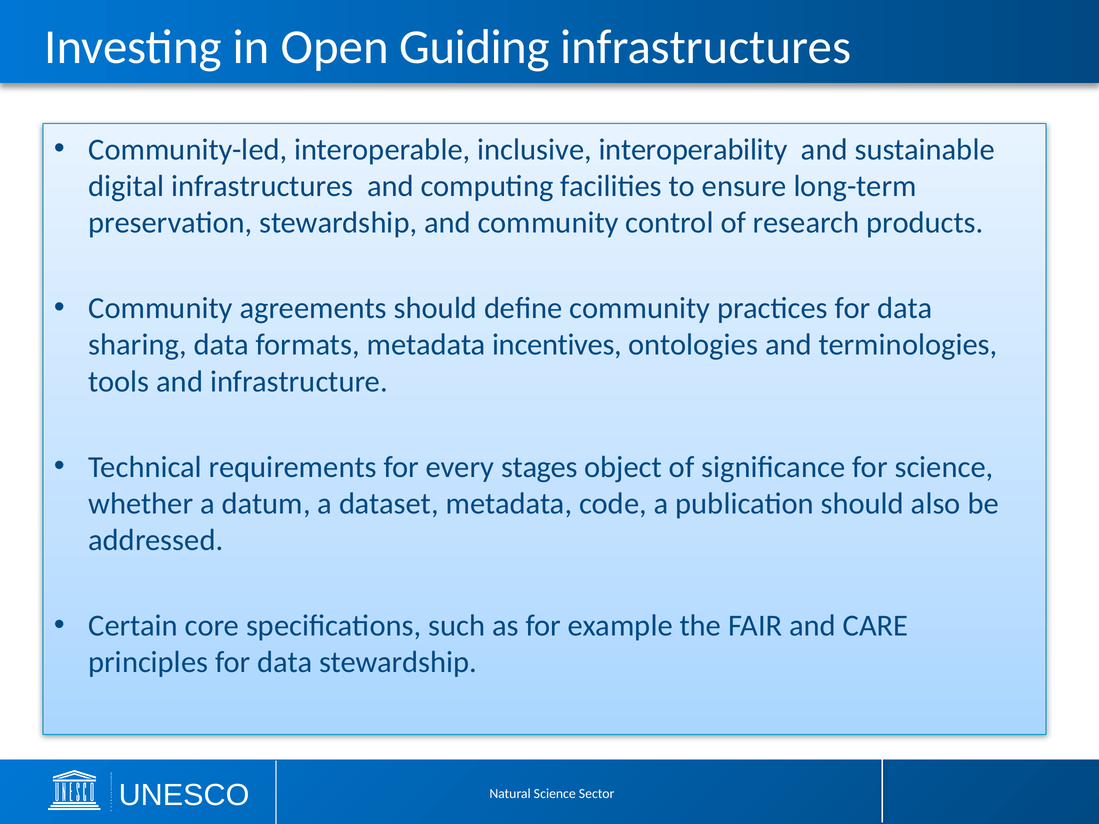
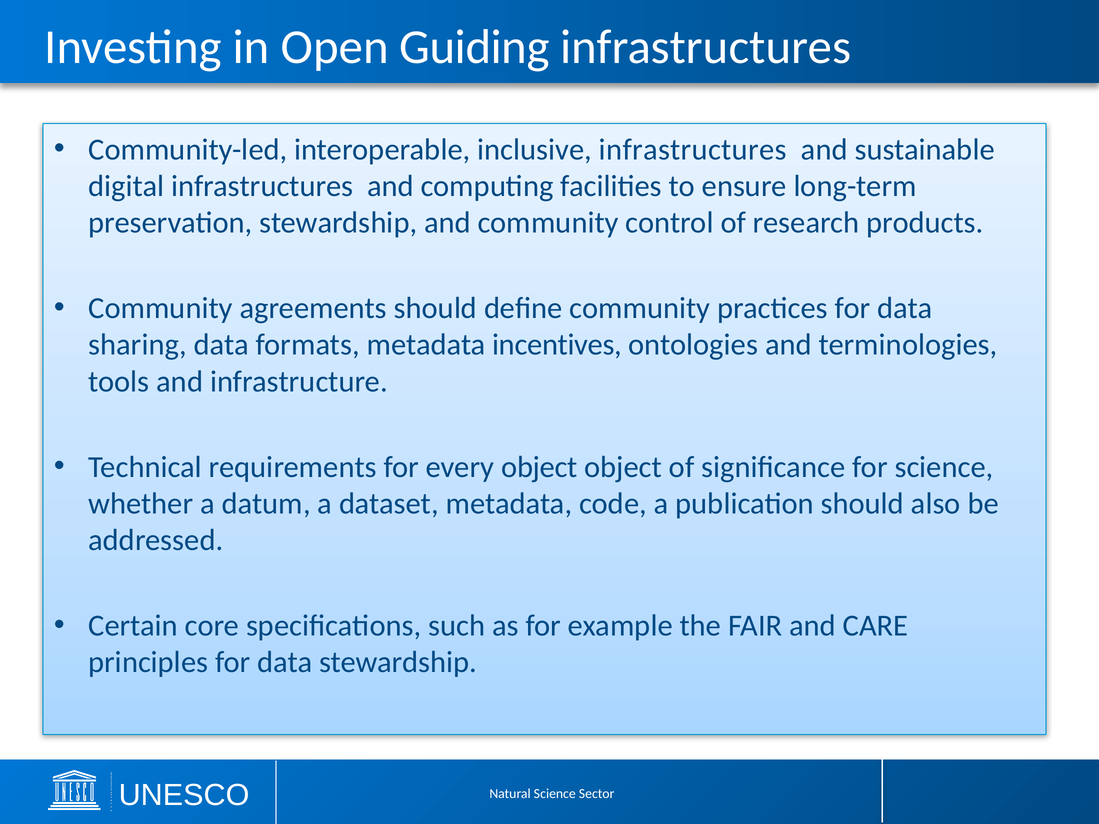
inclusive interoperability: interoperability -> infrastructures
every stages: stages -> object
